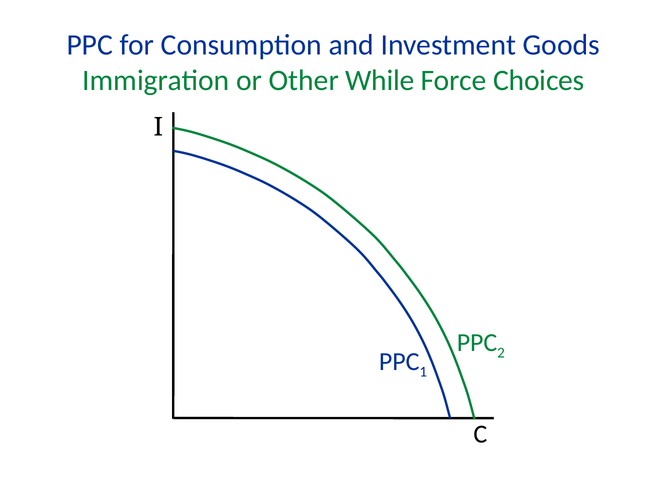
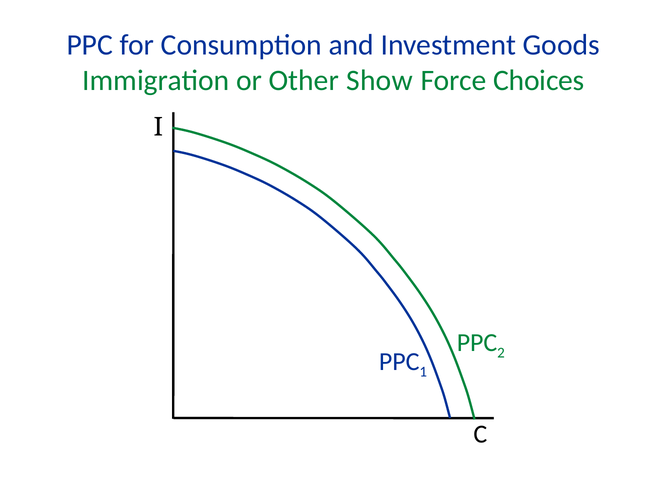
While: While -> Show
